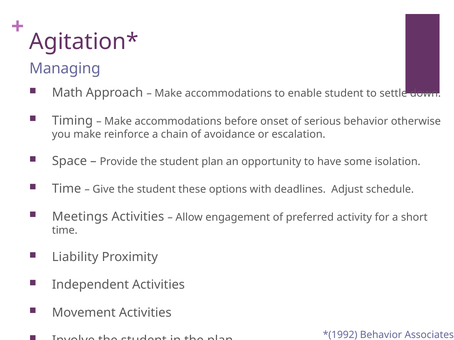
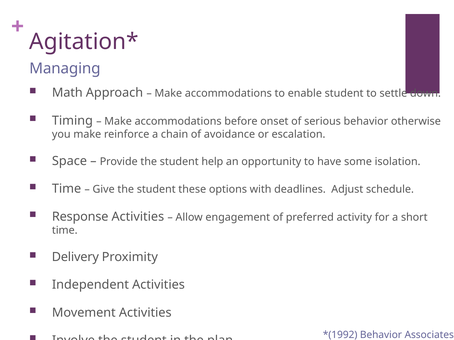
student plan: plan -> help
Meetings: Meetings -> Response
Liability: Liability -> Delivery
